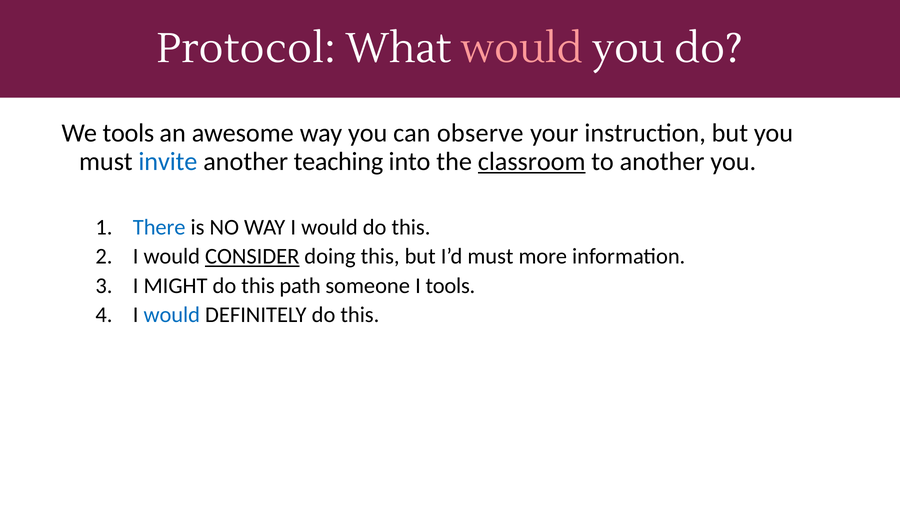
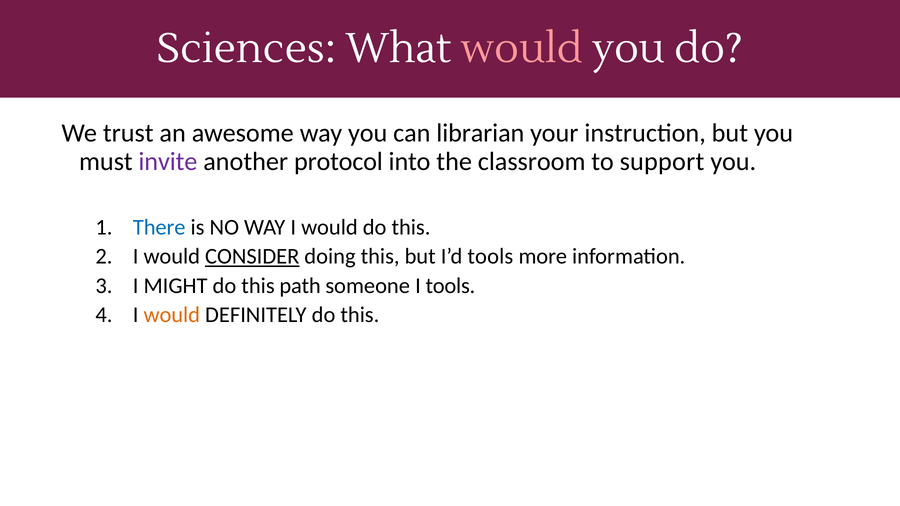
Protocol: Protocol -> Sciences
We tools: tools -> trust
observe: observe -> librarian
invite colour: blue -> purple
teaching: teaching -> protocol
classroom underline: present -> none
to another: another -> support
I’d must: must -> tools
would at (172, 315) colour: blue -> orange
